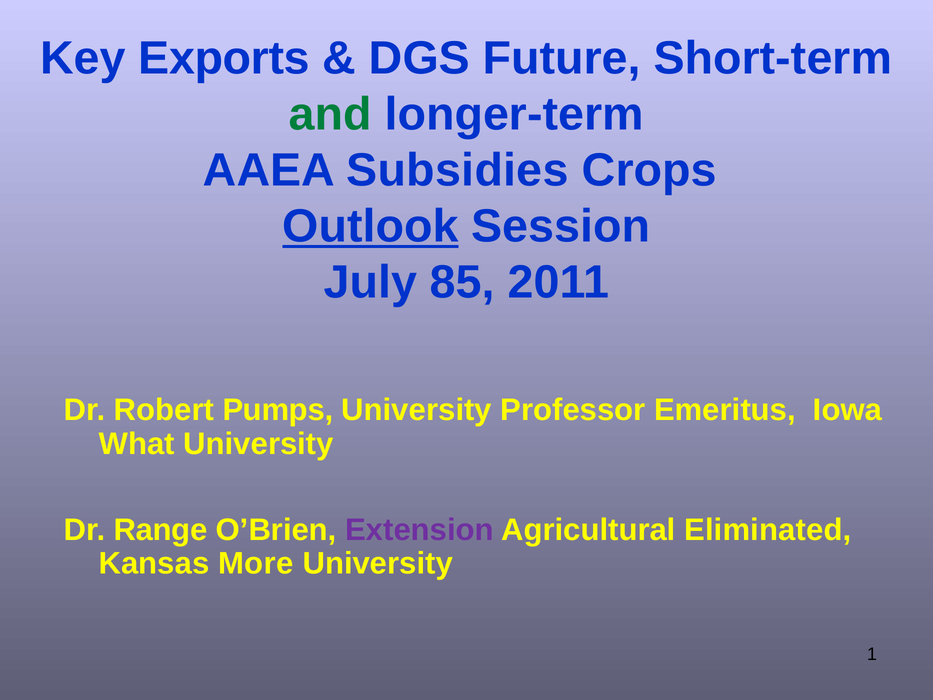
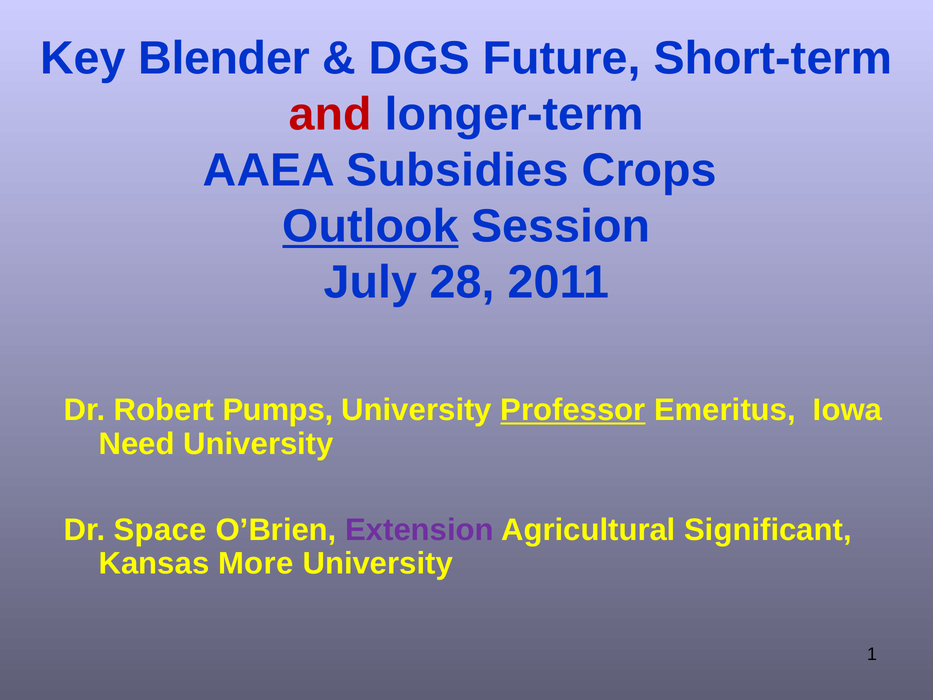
Exports: Exports -> Blender
and colour: green -> red
85: 85 -> 28
Professor underline: none -> present
What: What -> Need
Range: Range -> Space
Eliminated: Eliminated -> Significant
